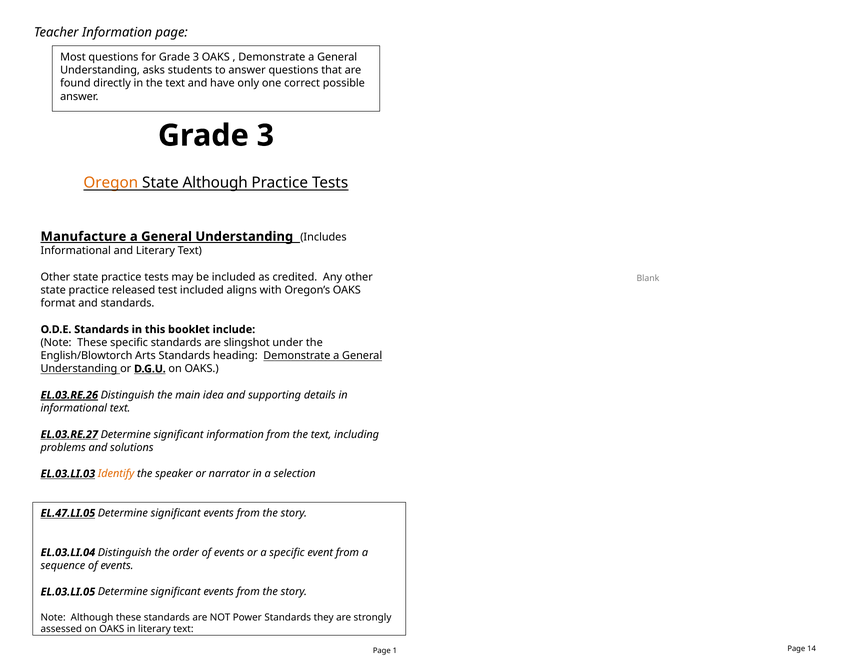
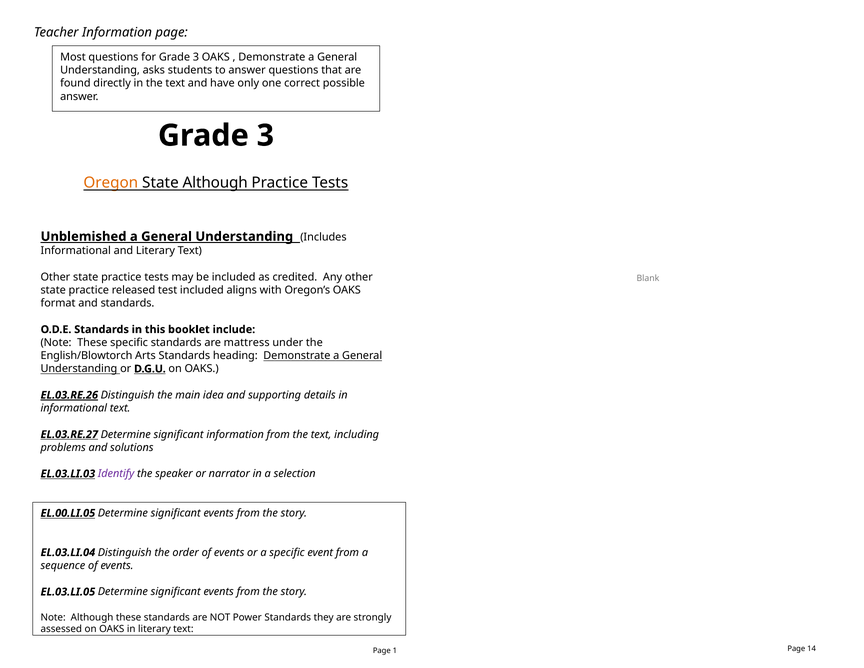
Manufacture: Manufacture -> Unblemished
slingshot: slingshot -> mattress
Identify colour: orange -> purple
EL.47.LI.05: EL.47.LI.05 -> EL.00.LI.05
